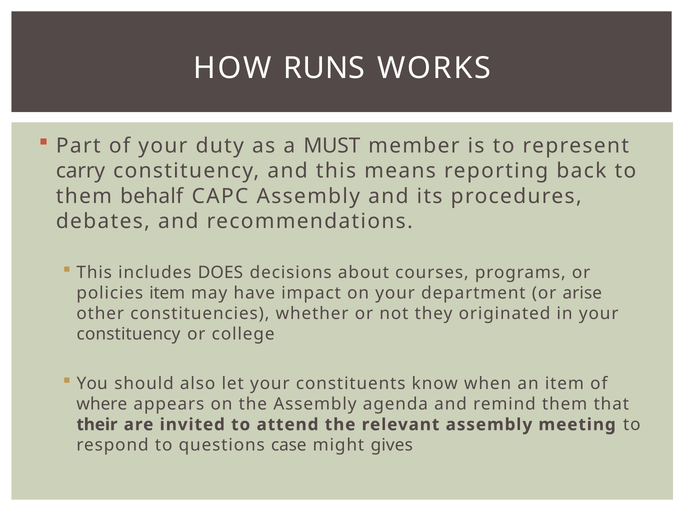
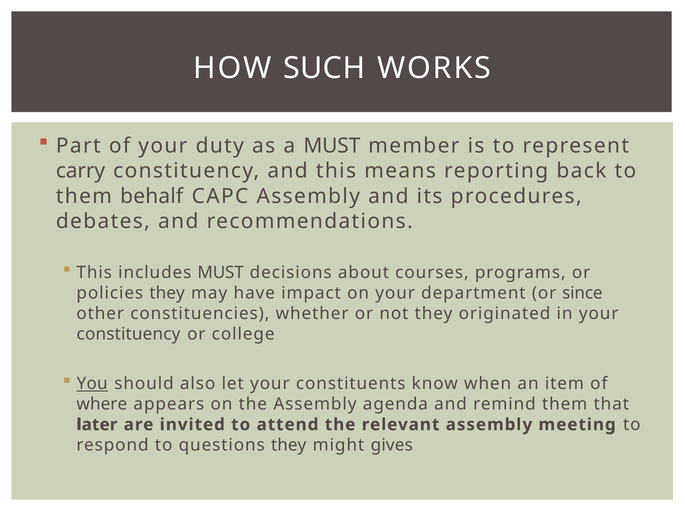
RUNS: RUNS -> SUCH
includes DOES: DOES -> MUST
policies item: item -> they
arise: arise -> since
You underline: none -> present
their: their -> later
questions case: case -> they
